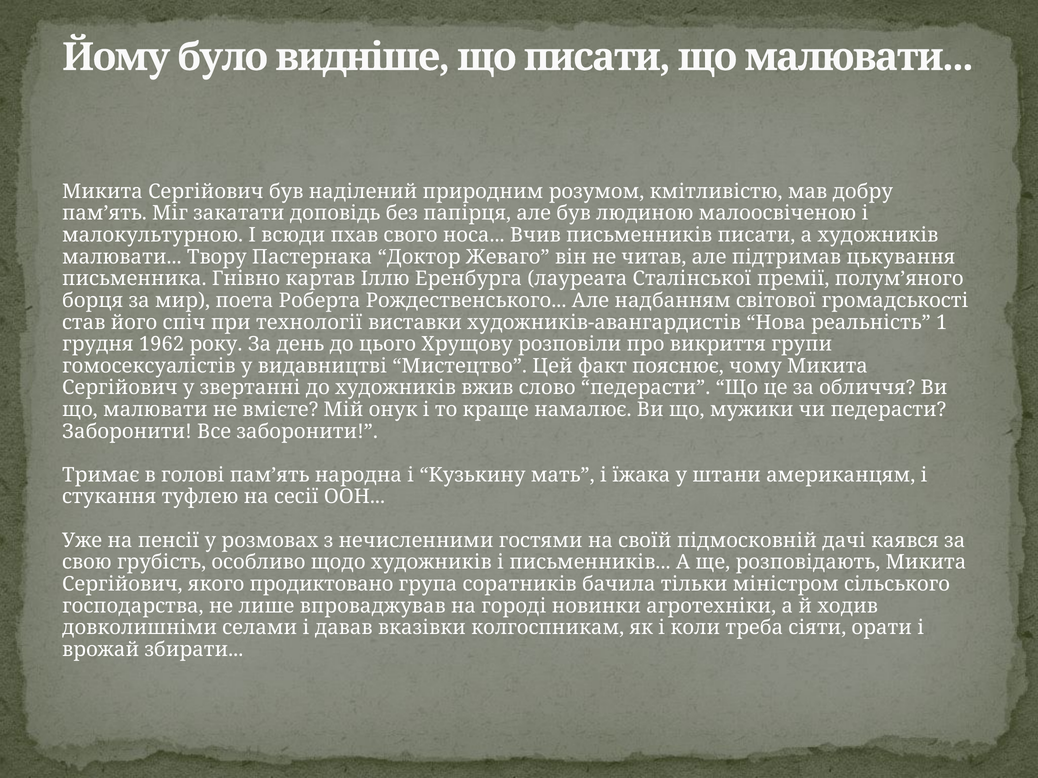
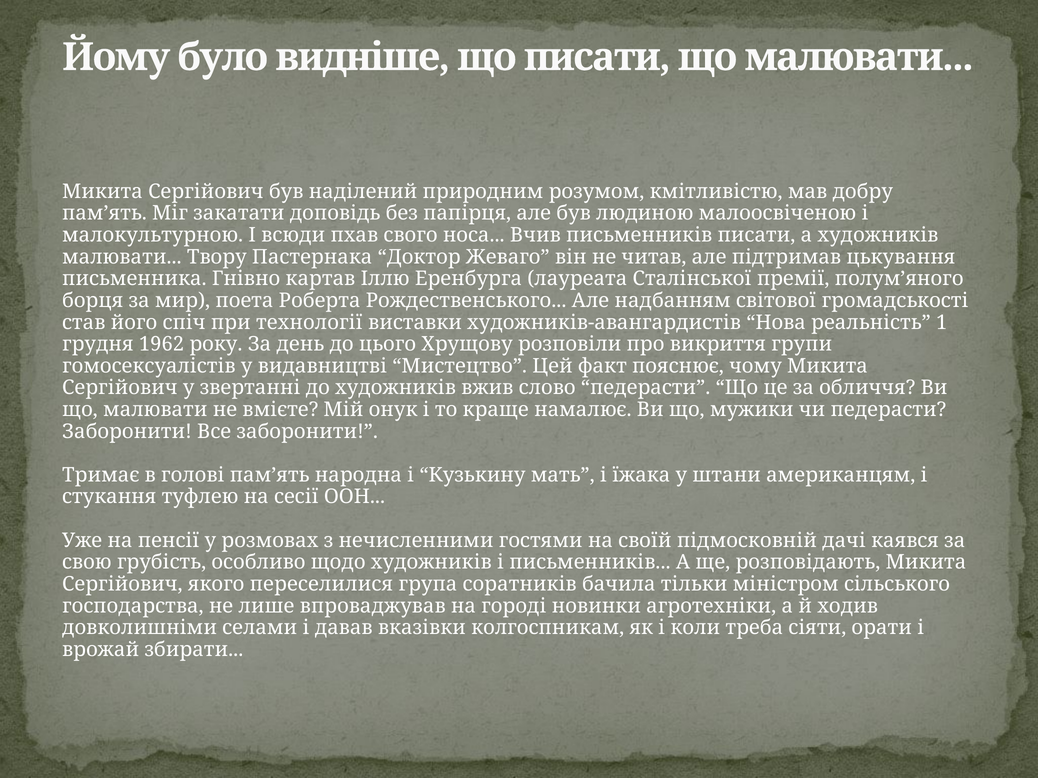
продиктовано: продиктовано -> переселилися
